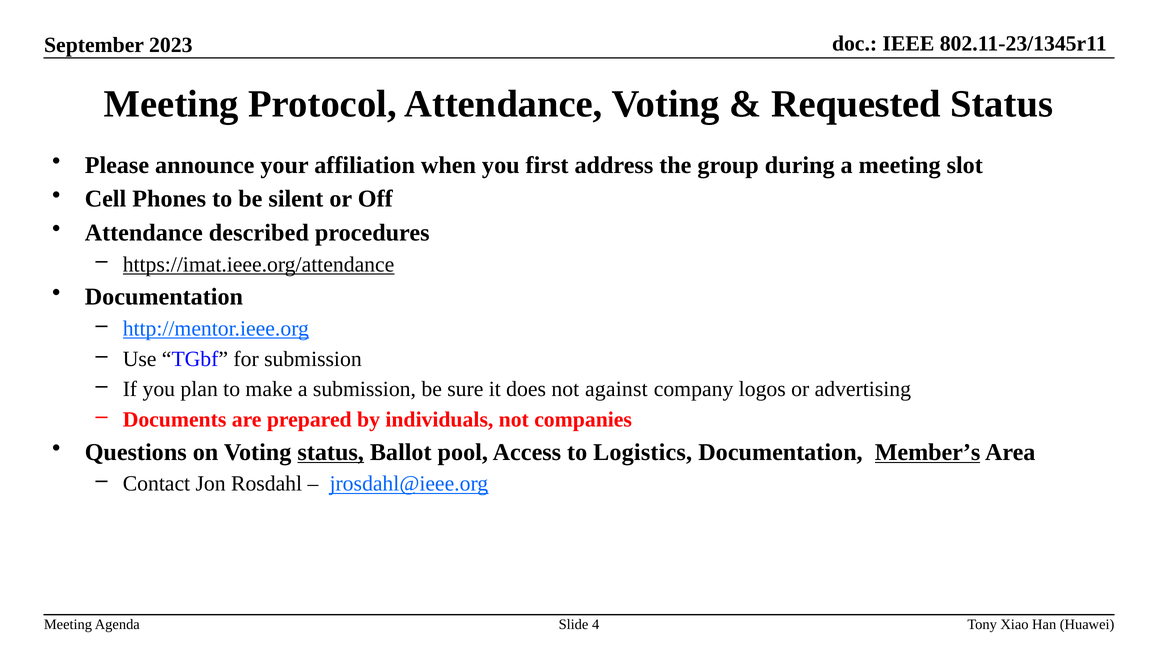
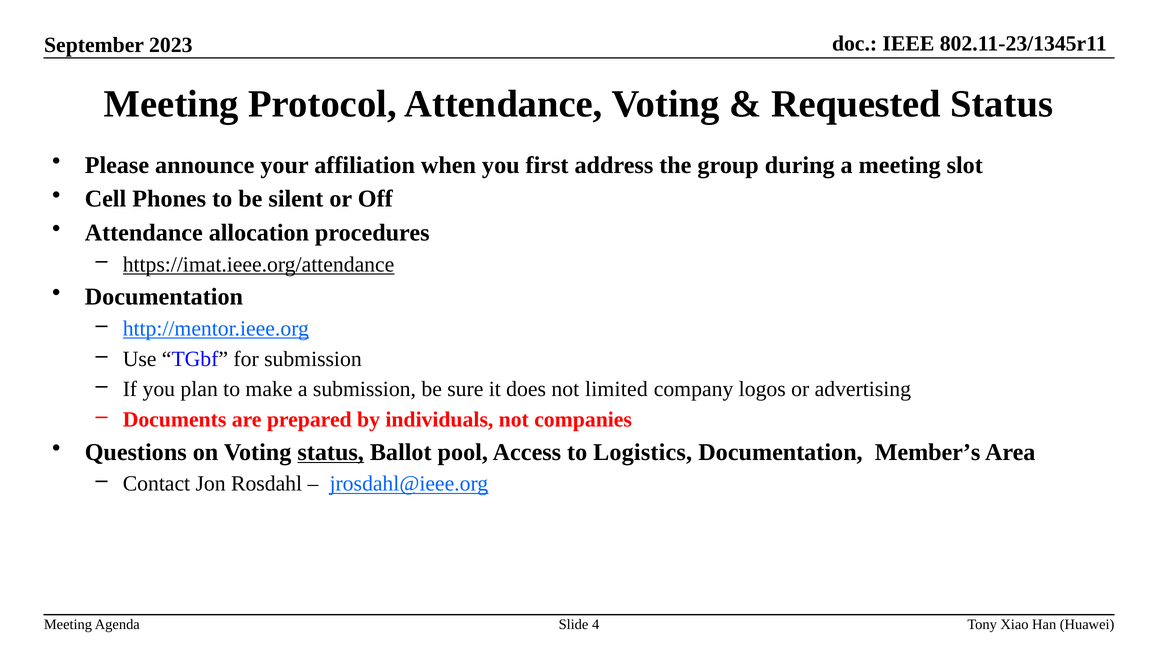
described: described -> allocation
against: against -> limited
Member’s underline: present -> none
